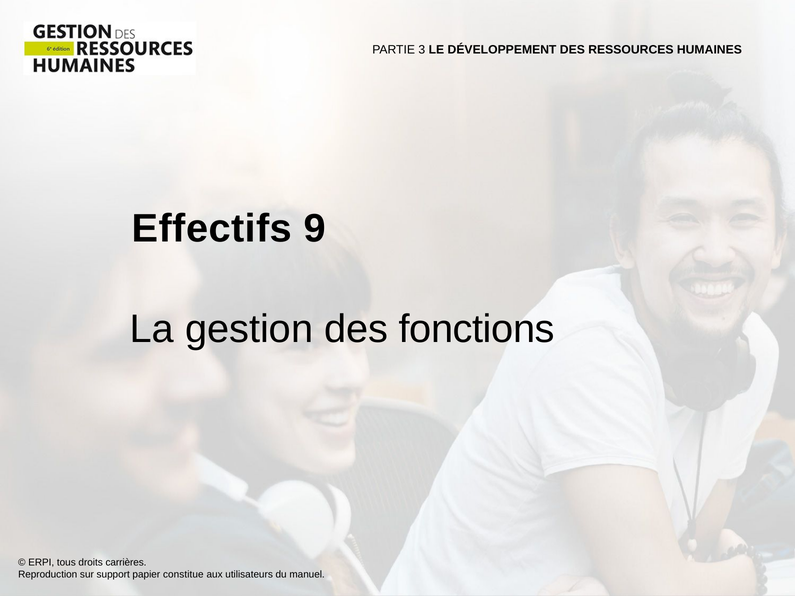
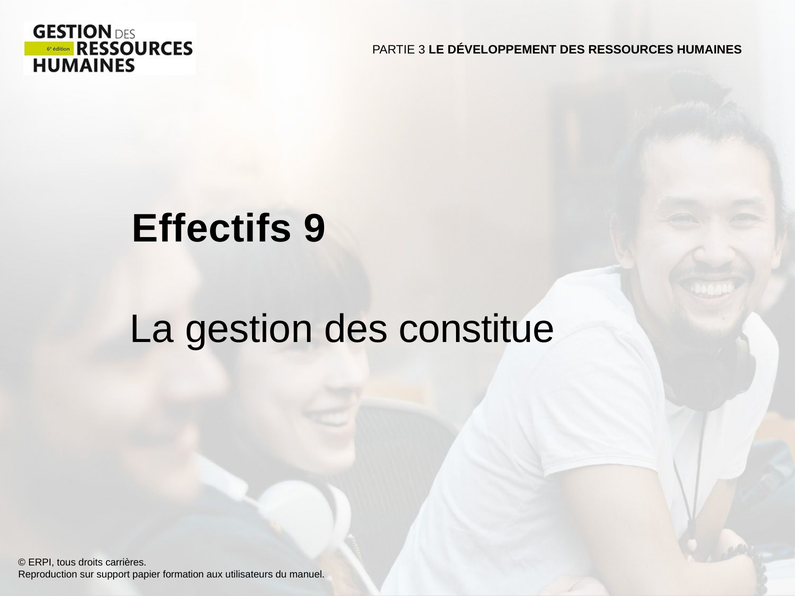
fonctions: fonctions -> constitue
constitue: constitue -> formation
